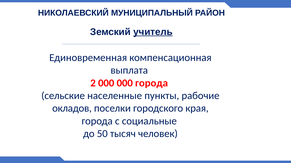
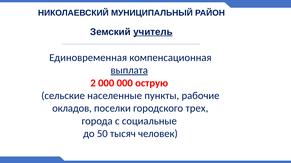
выплата underline: none -> present
000 города: города -> острую
края: края -> трех
